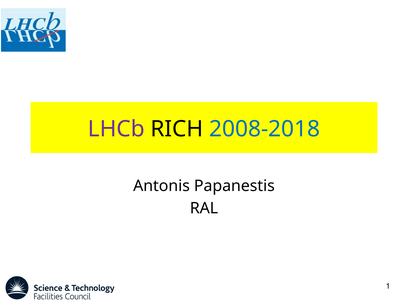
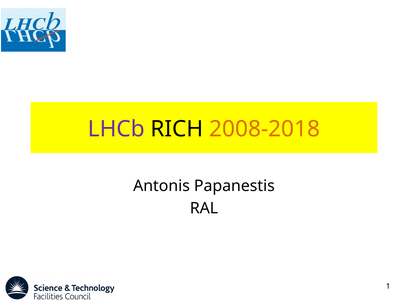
2008-2018 colour: blue -> orange
